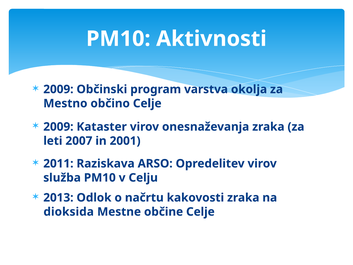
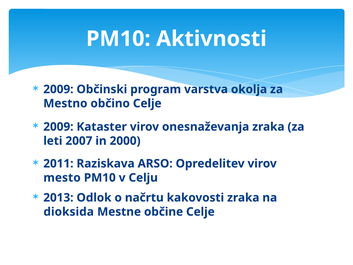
2001: 2001 -> 2000
služba: služba -> mesto
